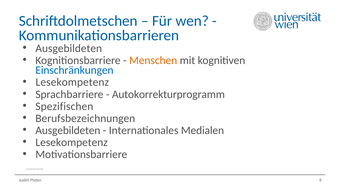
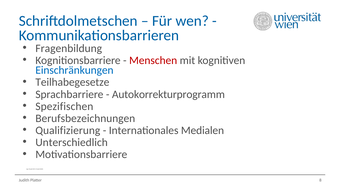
Ausgebildeten at (69, 48): Ausgebildeten -> Fragenbildung
Menschen colour: orange -> red
Lesekompetenz at (72, 82): Lesekompetenz -> Teilhabegesetze
Ausgebildeten at (68, 131): Ausgebildeten -> Qualifizierung
Lesekompetenz at (72, 143): Lesekompetenz -> Unterschiedlich
